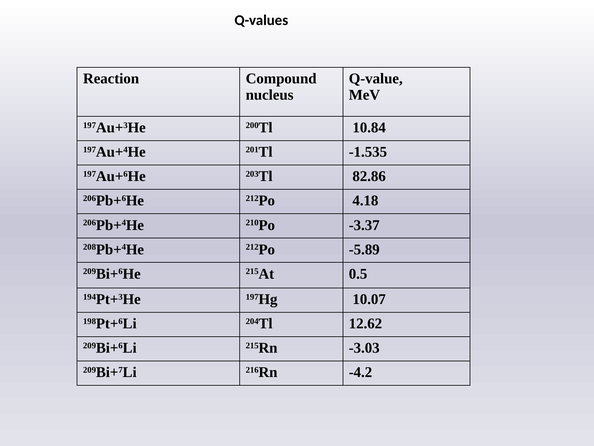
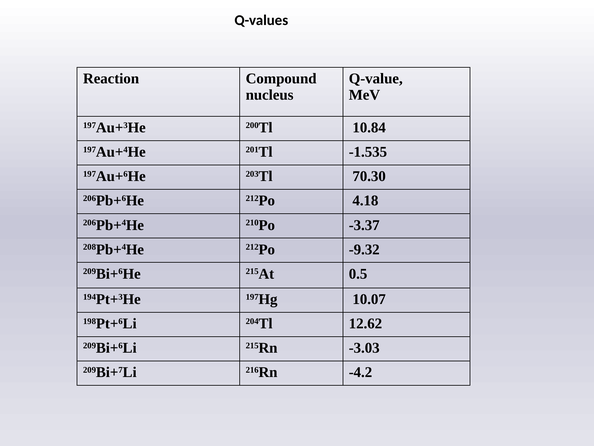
82.86: 82.86 -> 70.30
-5.89: -5.89 -> -9.32
